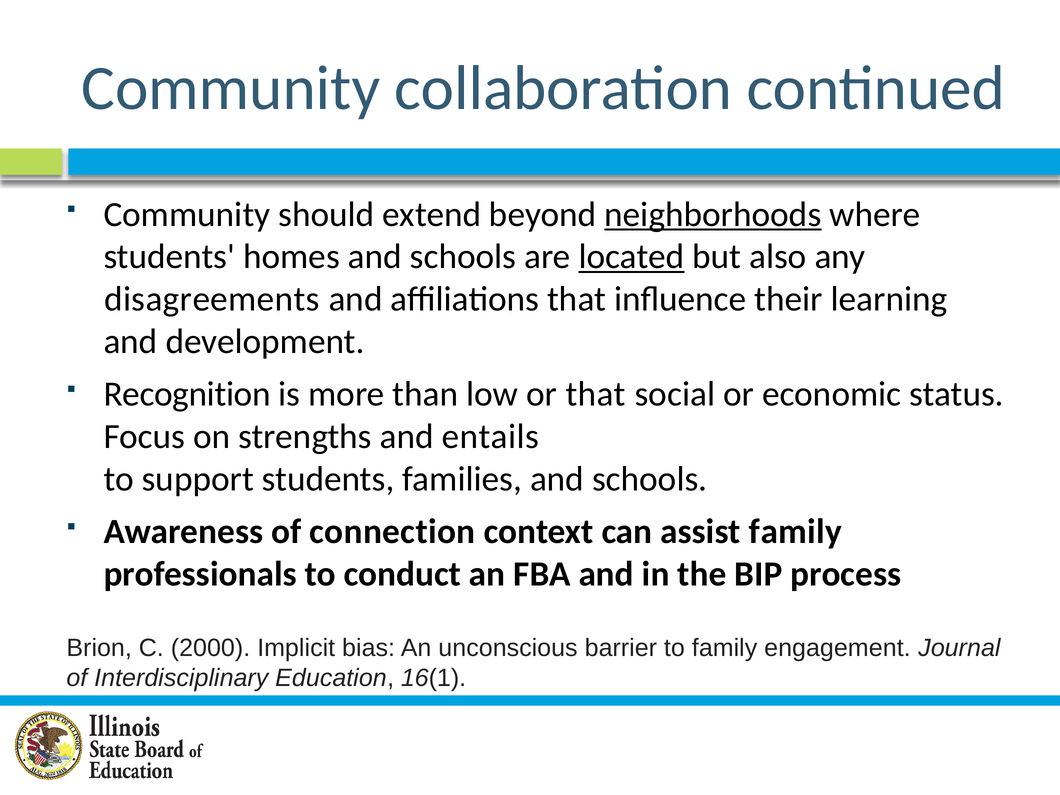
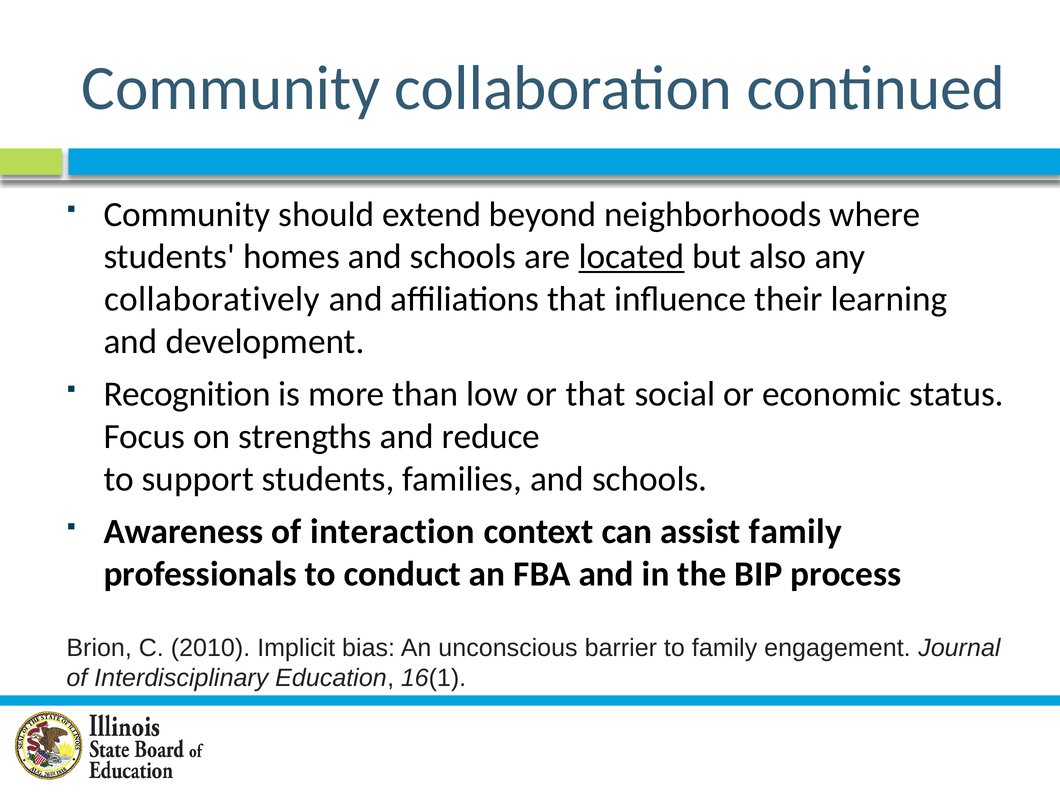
neighborhoods underline: present -> none
disagreements: disagreements -> collaboratively
entails: entails -> reduce
connection: connection -> interaction
2000: 2000 -> 2010
